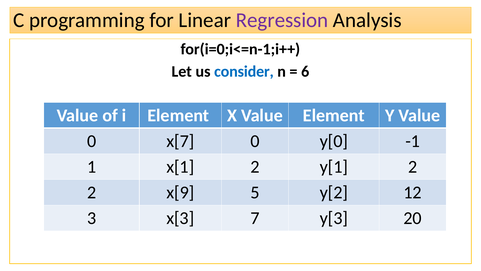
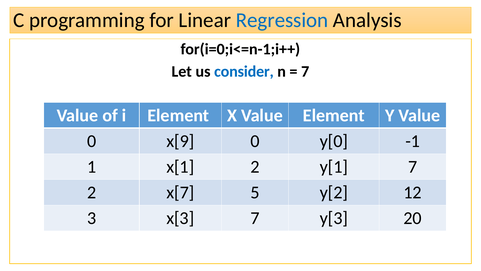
Regression colour: purple -> blue
6 at (305, 71): 6 -> 7
x[7: x[7 -> x[9
y[1 2: 2 -> 7
x[9: x[9 -> x[7
